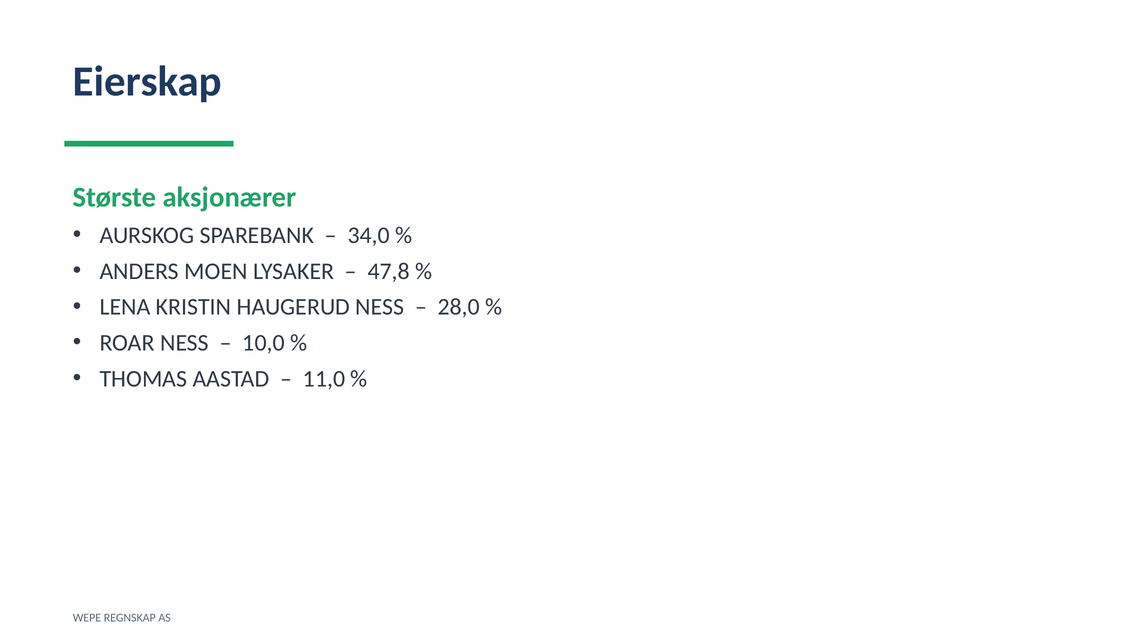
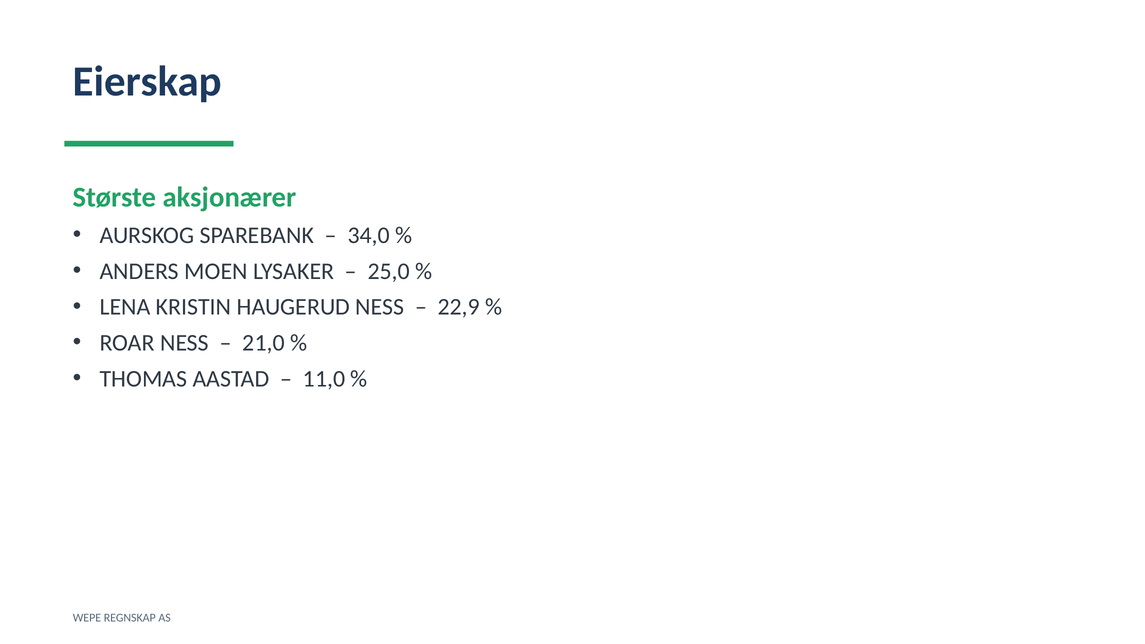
47,8: 47,8 -> 25,0
28,0: 28,0 -> 22,9
10,0: 10,0 -> 21,0
